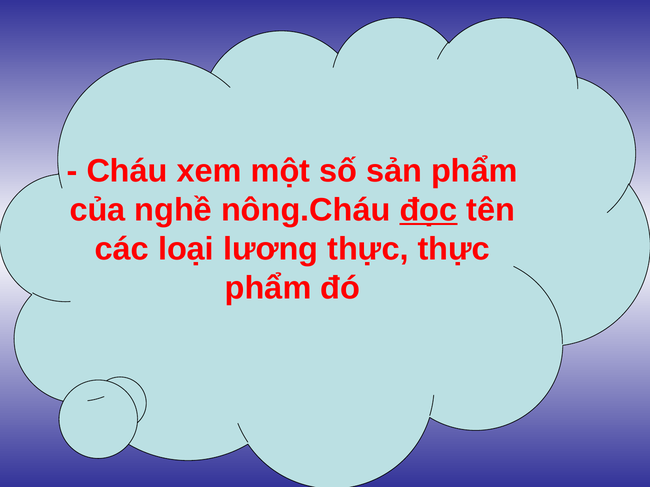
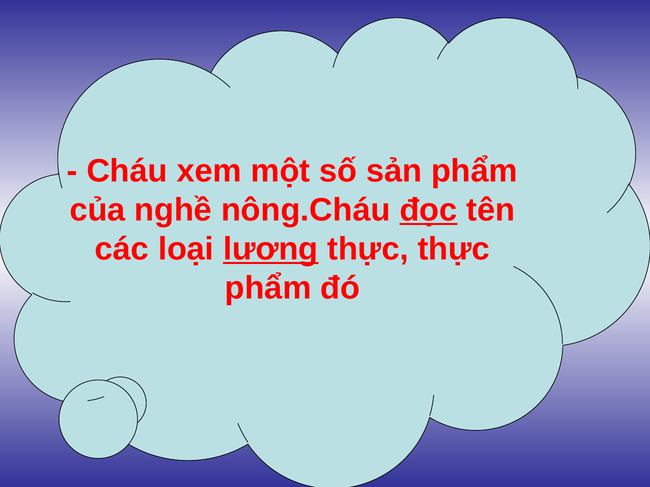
lương underline: none -> present
